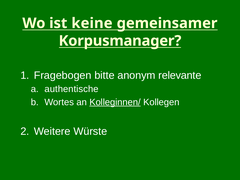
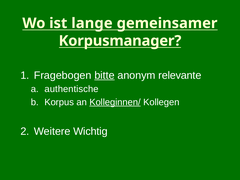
keine: keine -> lange
bitte underline: none -> present
Wortes: Wortes -> Korpus
Würste: Würste -> Wichtig
